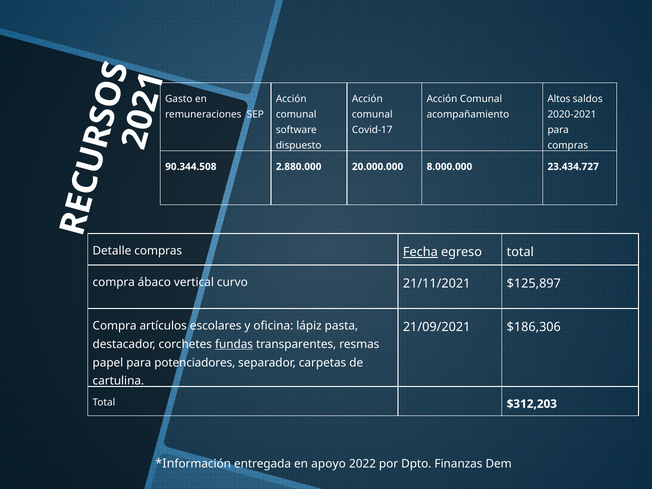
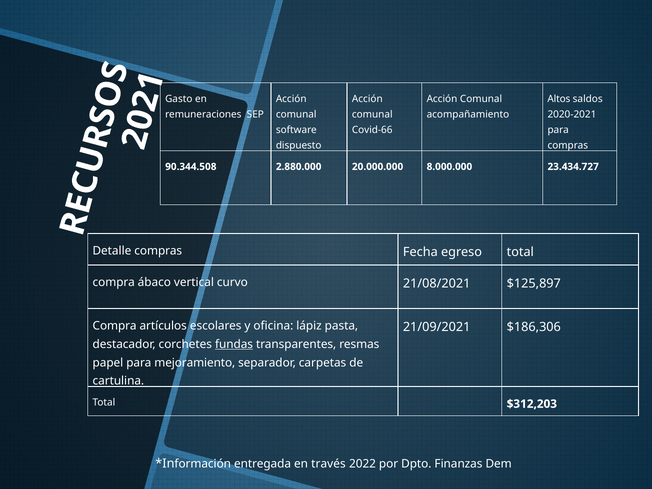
Covid-17: Covid-17 -> Covid-66
Fecha underline: present -> none
21/11/2021: 21/11/2021 -> 21/08/2021
potenciadores: potenciadores -> mejoramiento
apoyo: apoyo -> través
